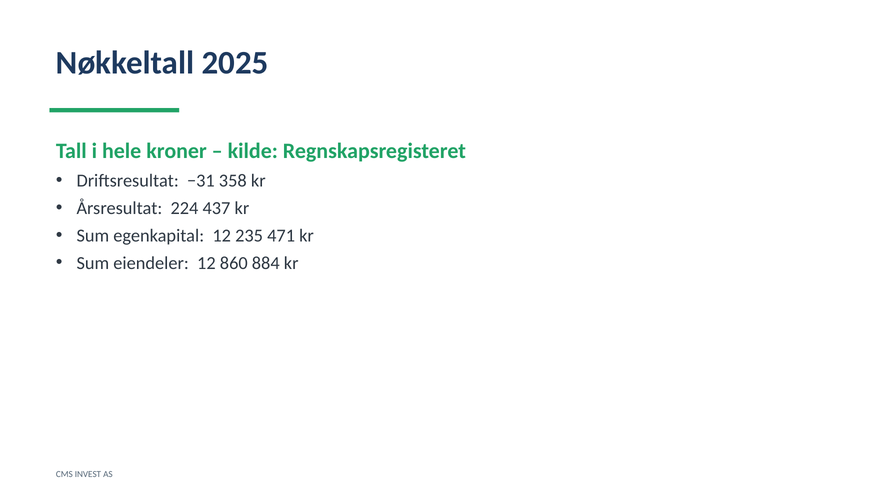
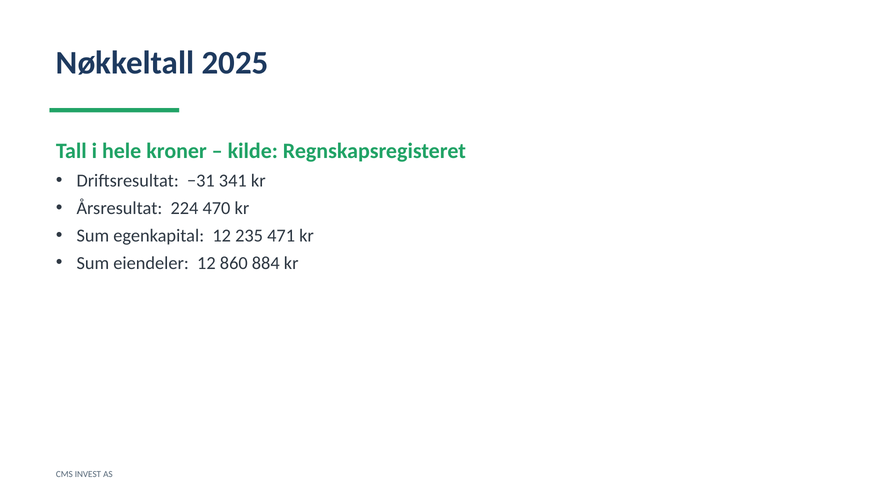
358: 358 -> 341
437: 437 -> 470
